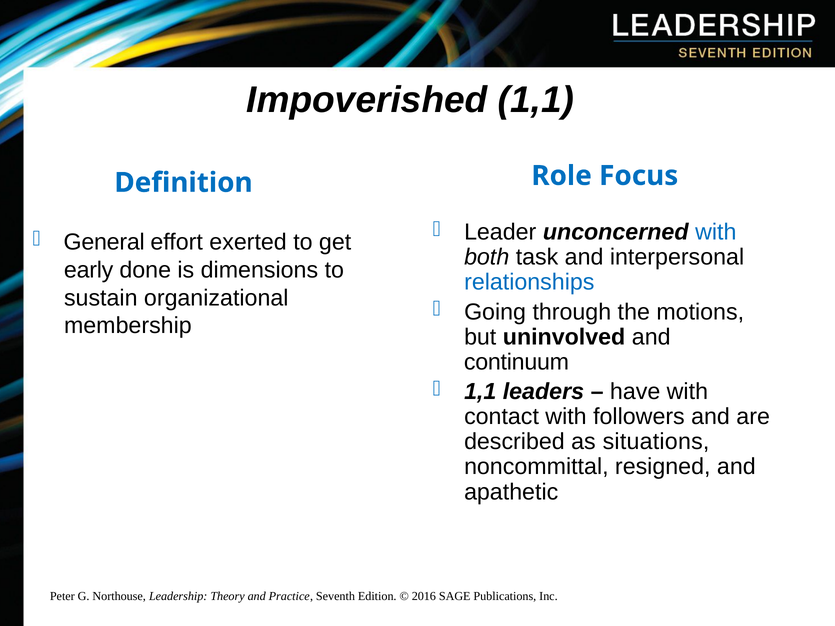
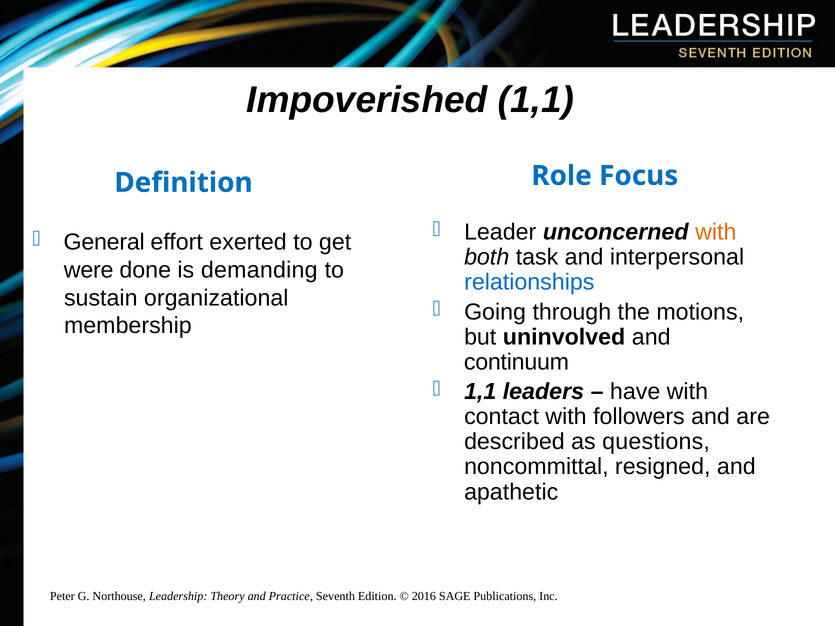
with at (716, 232) colour: blue -> orange
early: early -> were
dimensions: dimensions -> demanding
situations: situations -> questions
